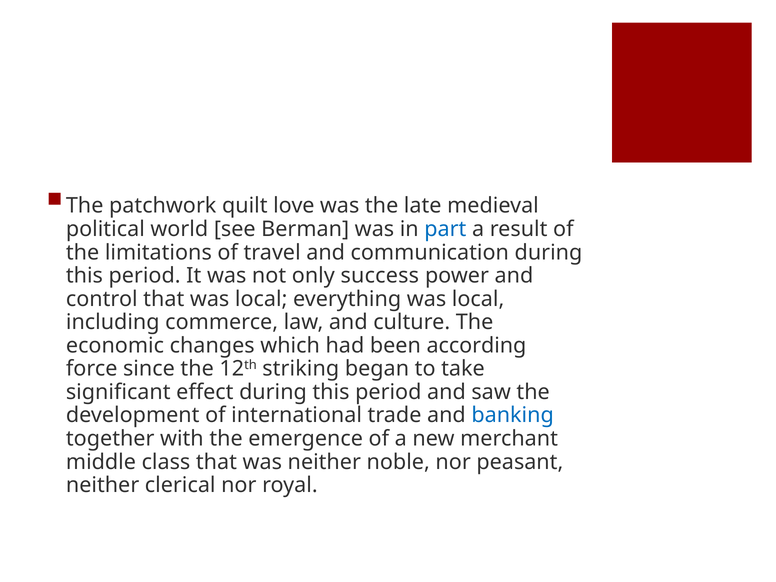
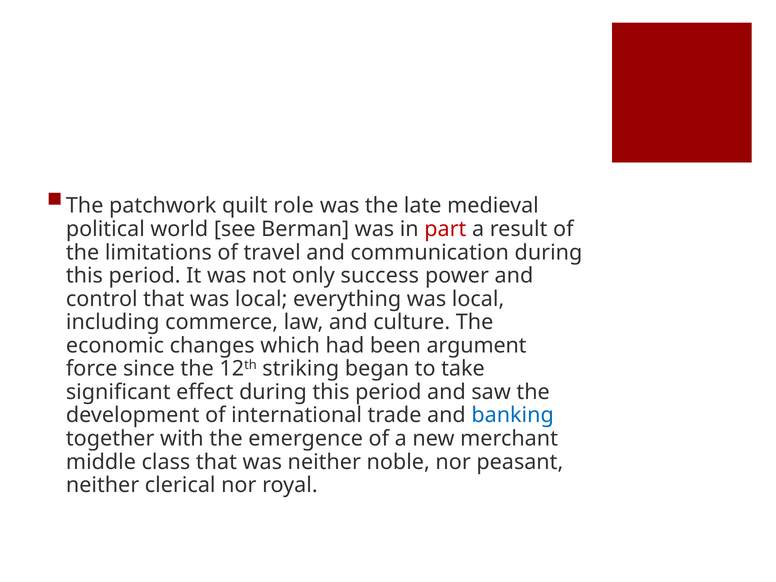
love: love -> role
part colour: blue -> red
according: according -> argument
